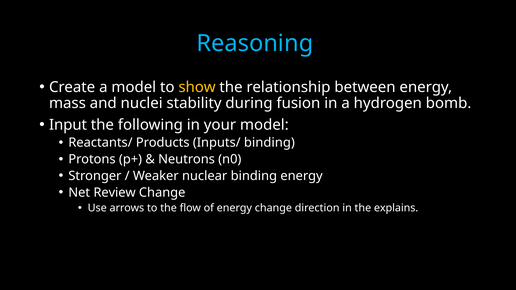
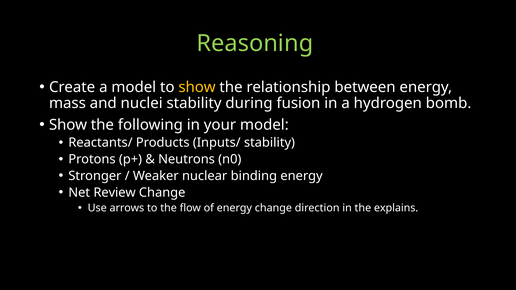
Reasoning colour: light blue -> light green
Input at (68, 125): Input -> Show
Inputs/ binding: binding -> stability
